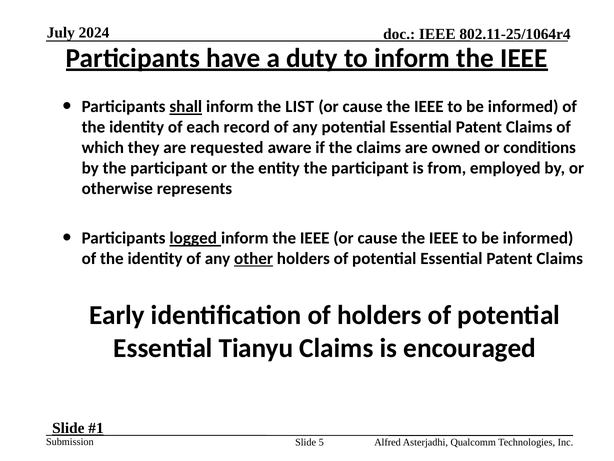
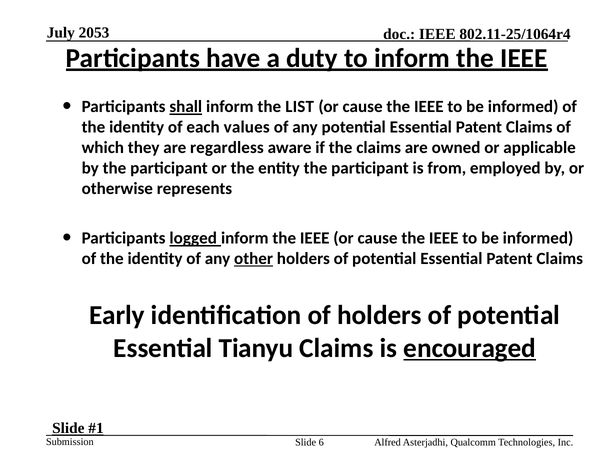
2024: 2024 -> 2053
record: record -> values
requested: requested -> regardless
conditions: conditions -> applicable
encouraged underline: none -> present
5: 5 -> 6
